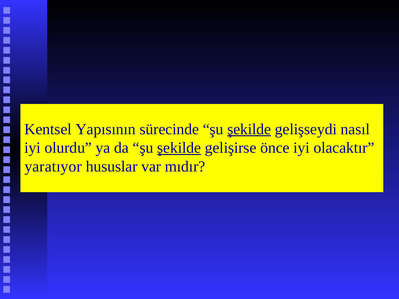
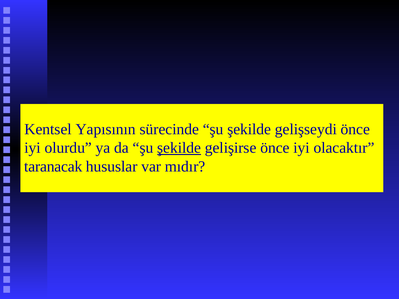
şekilde at (249, 129) underline: present -> none
gelişseydi nasıl: nasıl -> önce
yaratıyor: yaratıyor -> taranacak
